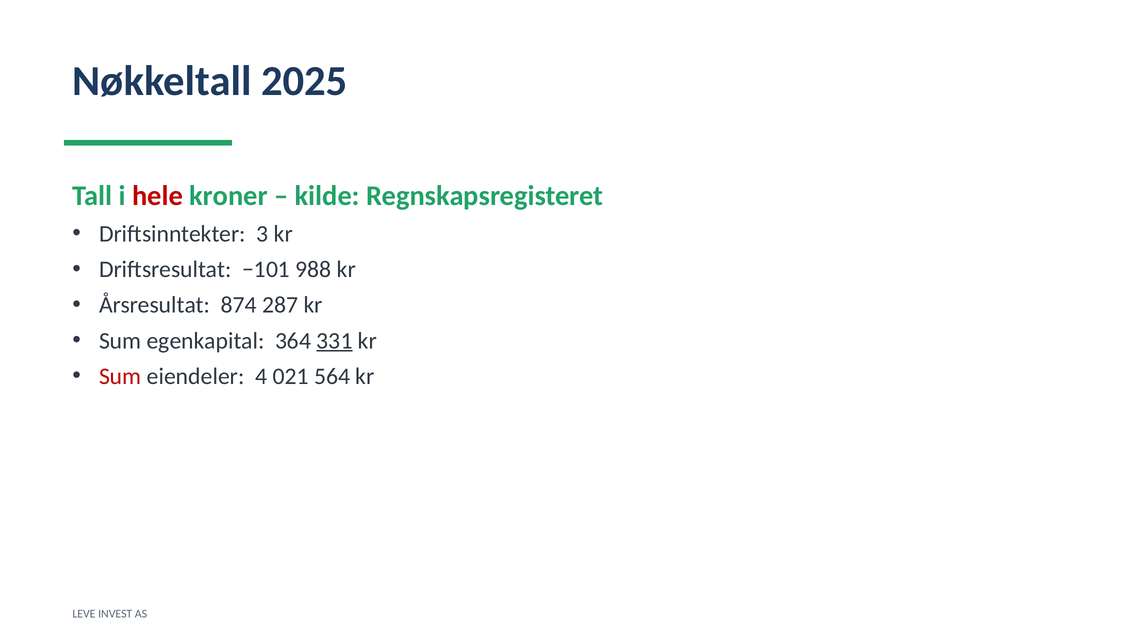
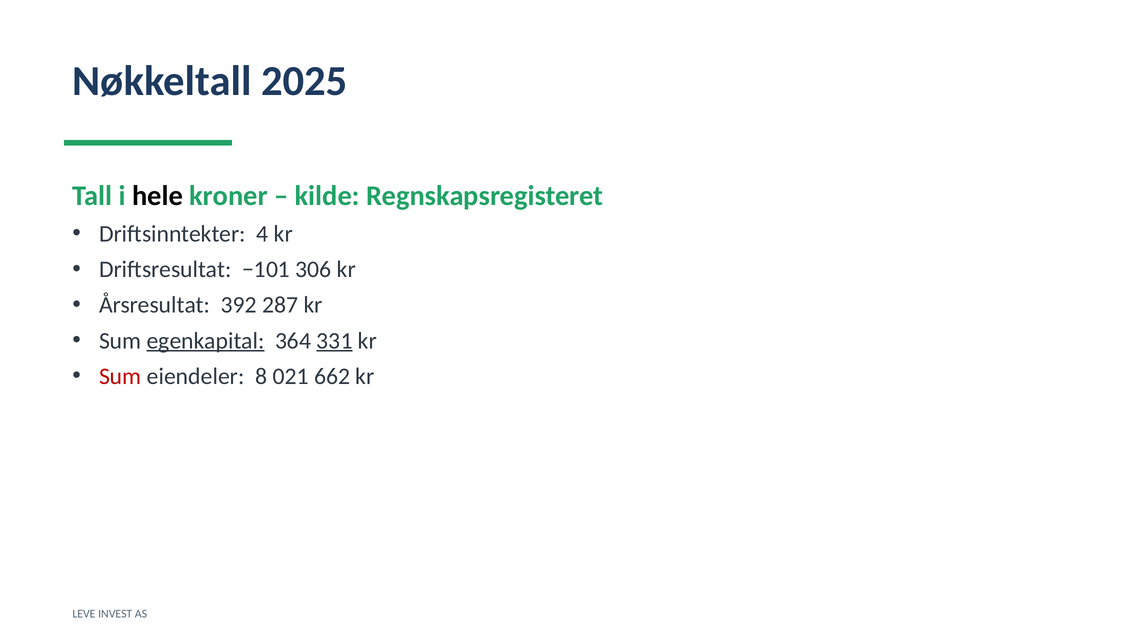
hele colour: red -> black
3: 3 -> 4
988: 988 -> 306
874: 874 -> 392
egenkapital underline: none -> present
4: 4 -> 8
564: 564 -> 662
